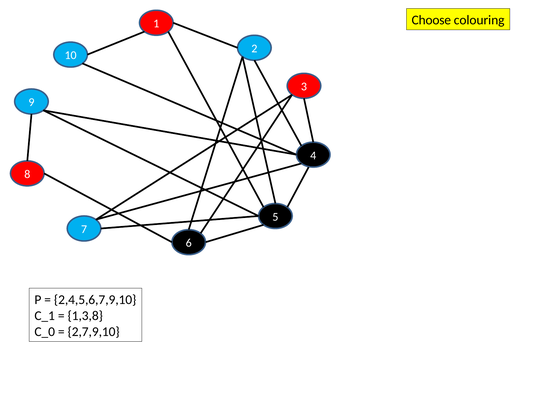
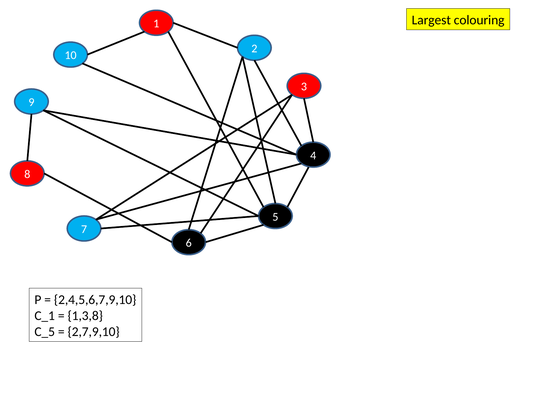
Choose: Choose -> Largest
C_0: C_0 -> C_5
